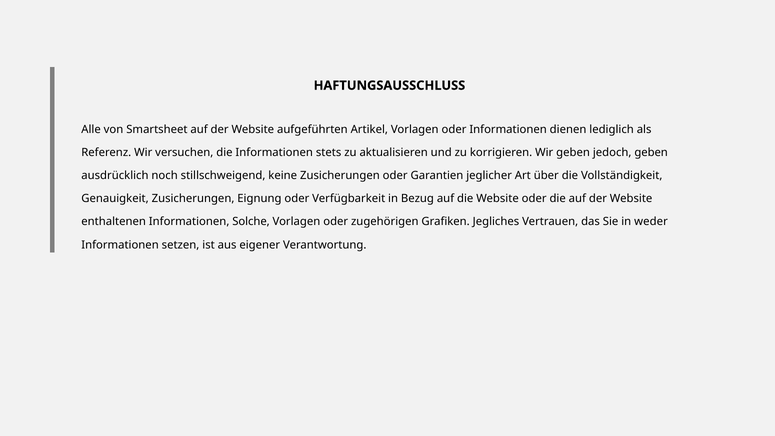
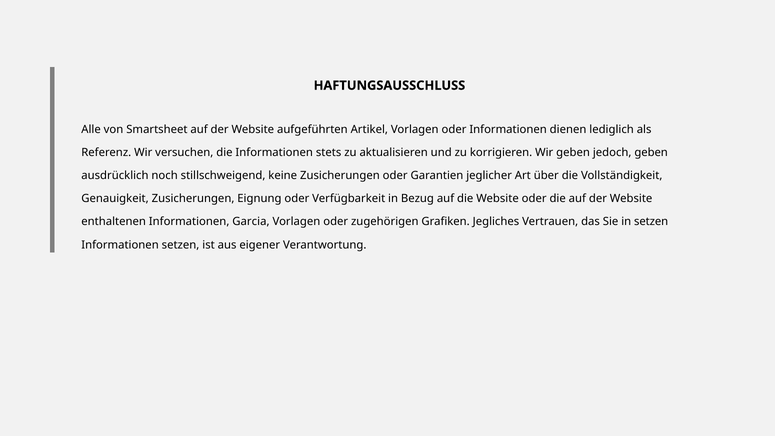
Solche: Solche -> Garcia
in weder: weder -> setzen
